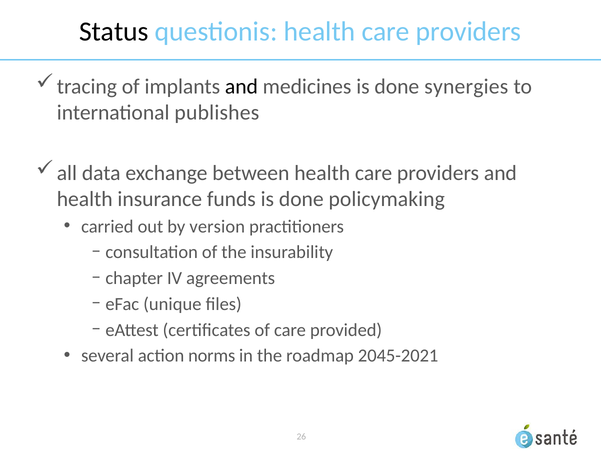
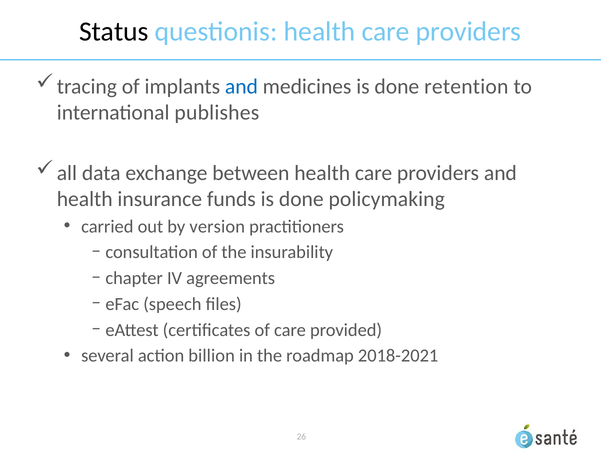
and at (241, 87) colour: black -> blue
synergies: synergies -> retention
unique: unique -> speech
norms: norms -> billion
2045-2021: 2045-2021 -> 2018-2021
